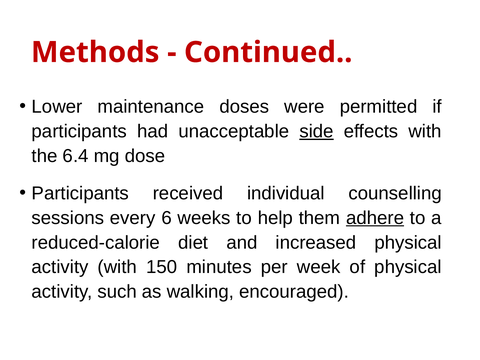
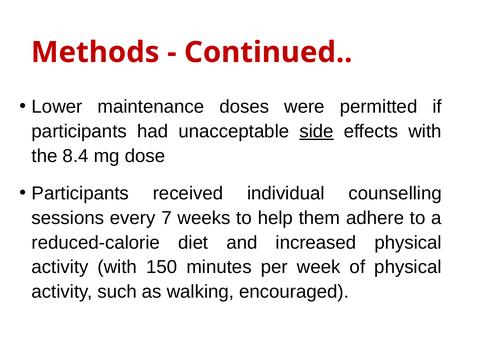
6.4: 6.4 -> 8.4
6: 6 -> 7
adhere underline: present -> none
